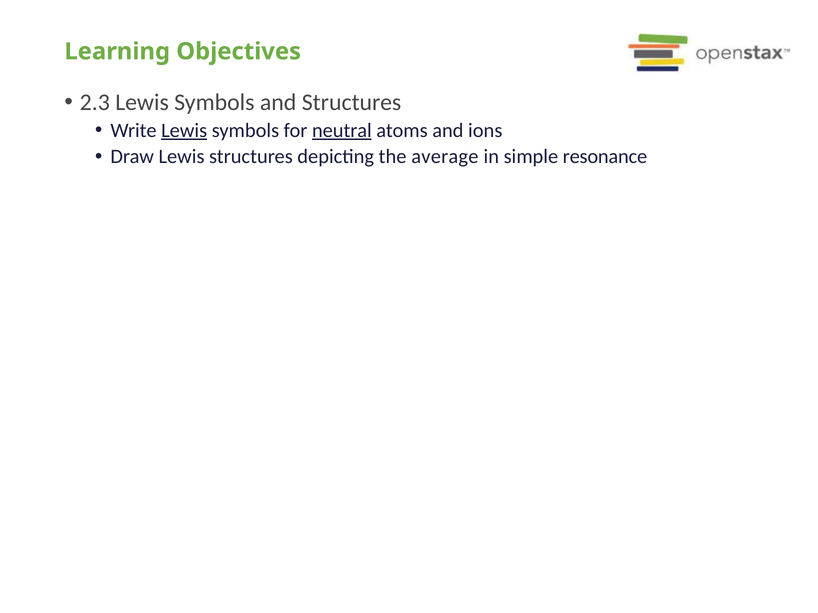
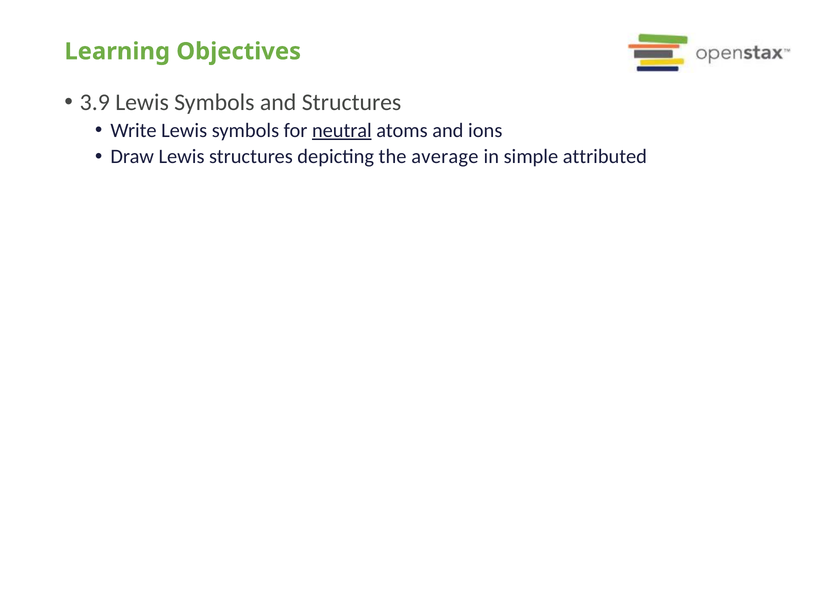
2.3: 2.3 -> 3.9
Lewis at (184, 131) underline: present -> none
resonance: resonance -> attributed
